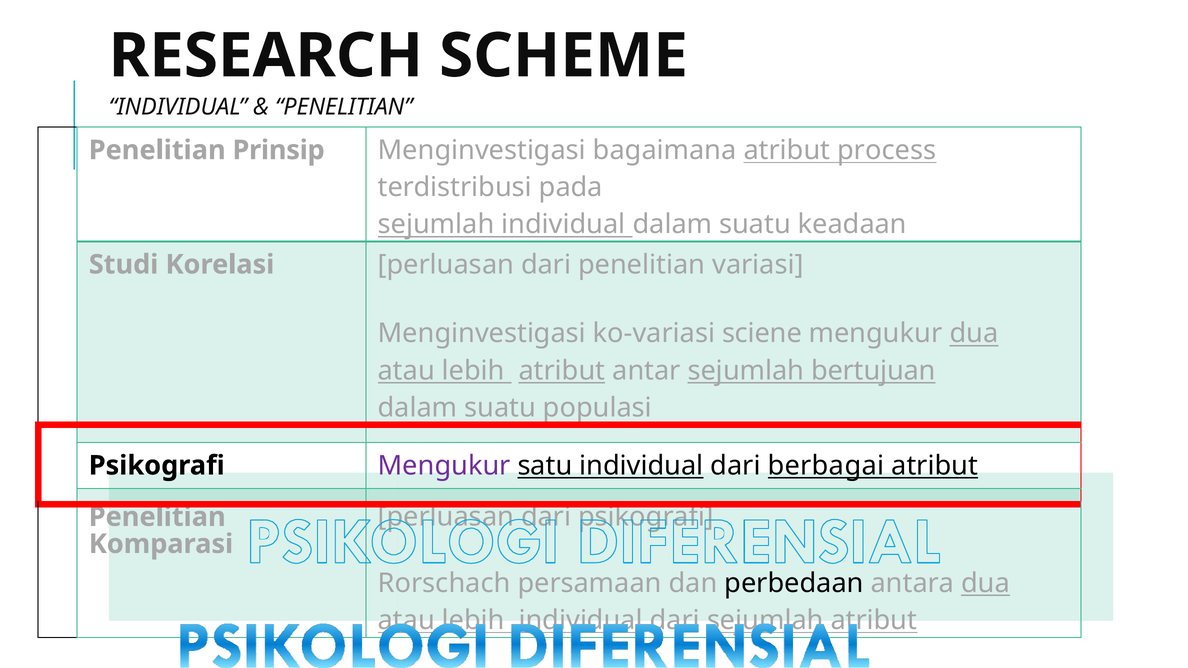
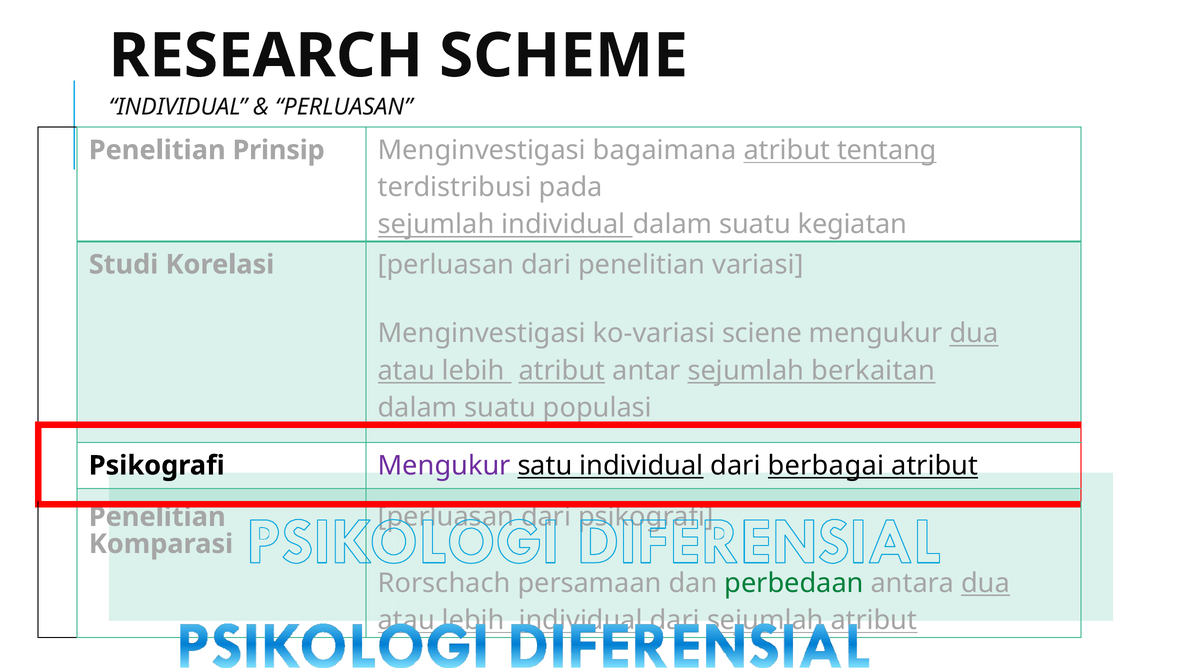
PENELITIAN at (344, 107): PENELITIAN -> PERLUASAN
process: process -> tentang
keadaan: keadaan -> kegiatan
bertujuan: bertujuan -> berkaitan
perbedaan colour: black -> green
